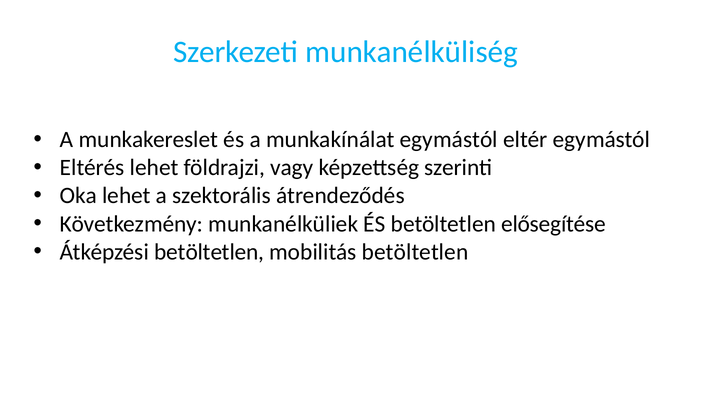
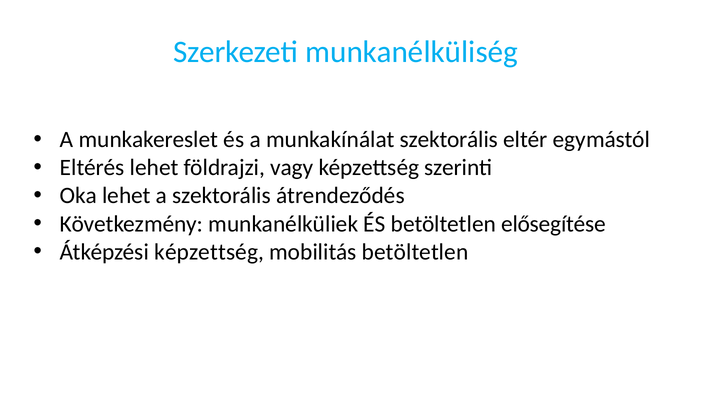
munkakínálat egymástól: egymástól -> szektorális
Átképzési betöltetlen: betöltetlen -> képzettség
